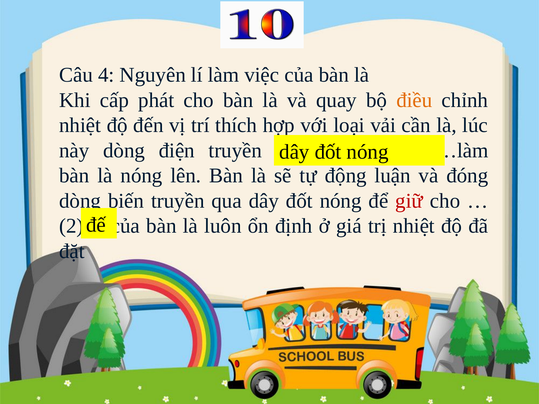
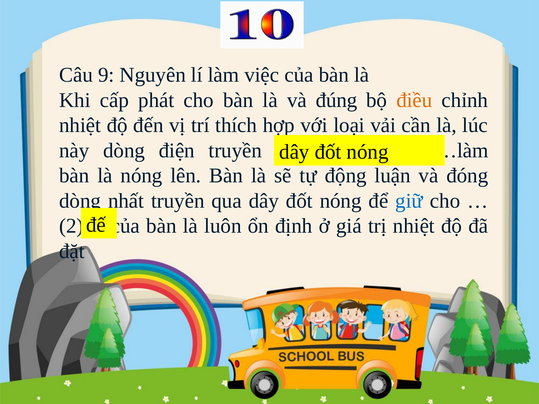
4: 4 -> 9
quay: quay -> đúng
biến: biến -> nhất
giữ colour: red -> blue
